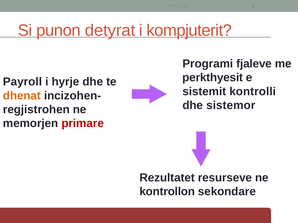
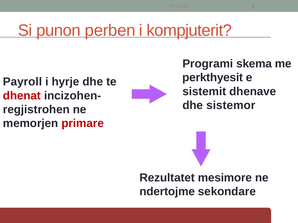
detyrat: detyrat -> perben
fjaleve: fjaleve -> skema
kontrolli: kontrolli -> dhenave
dhenat colour: orange -> red
resurseve: resurseve -> mesimore
kontrollon: kontrollon -> ndertojme
